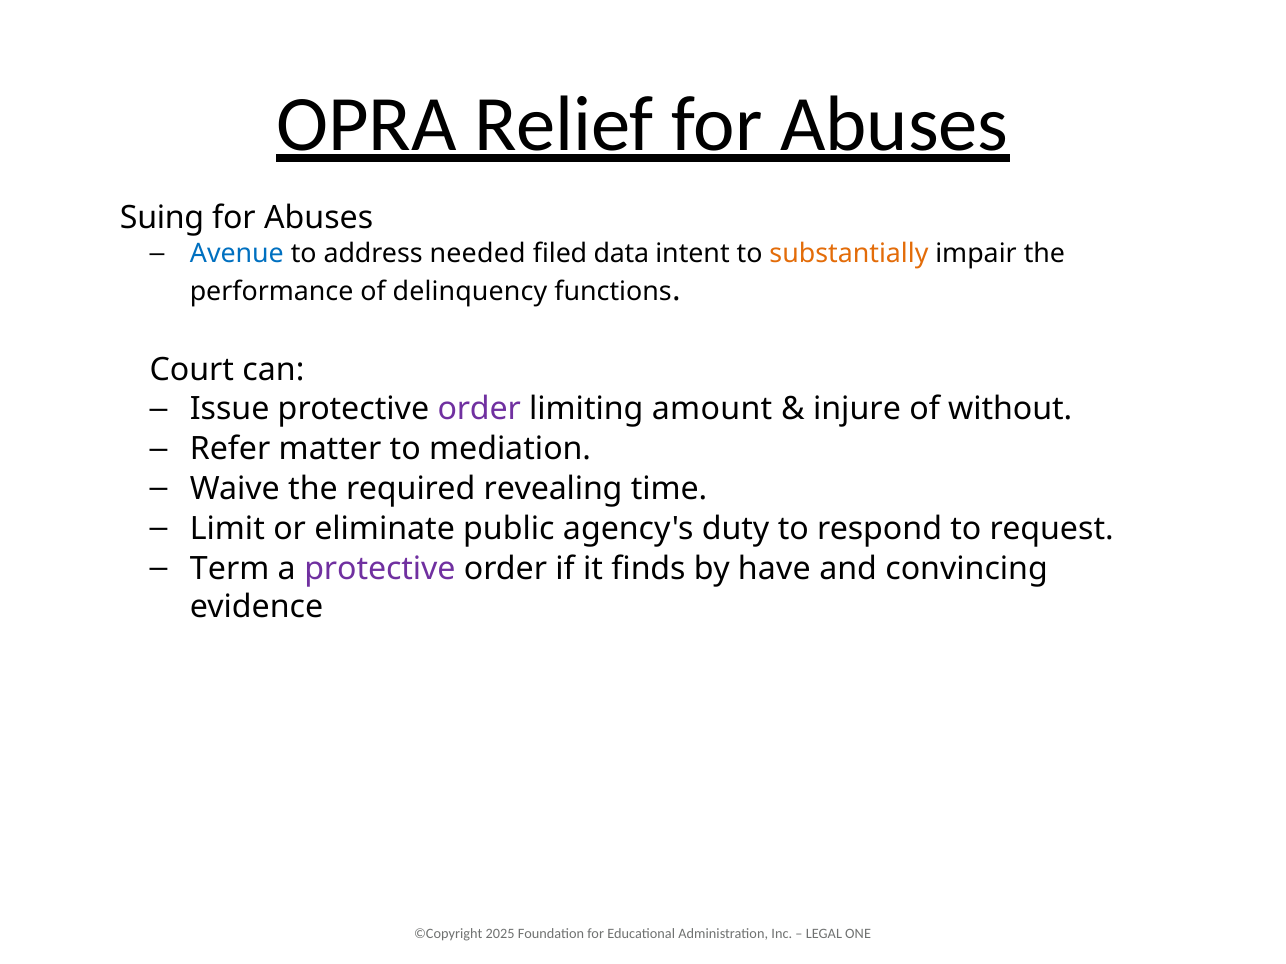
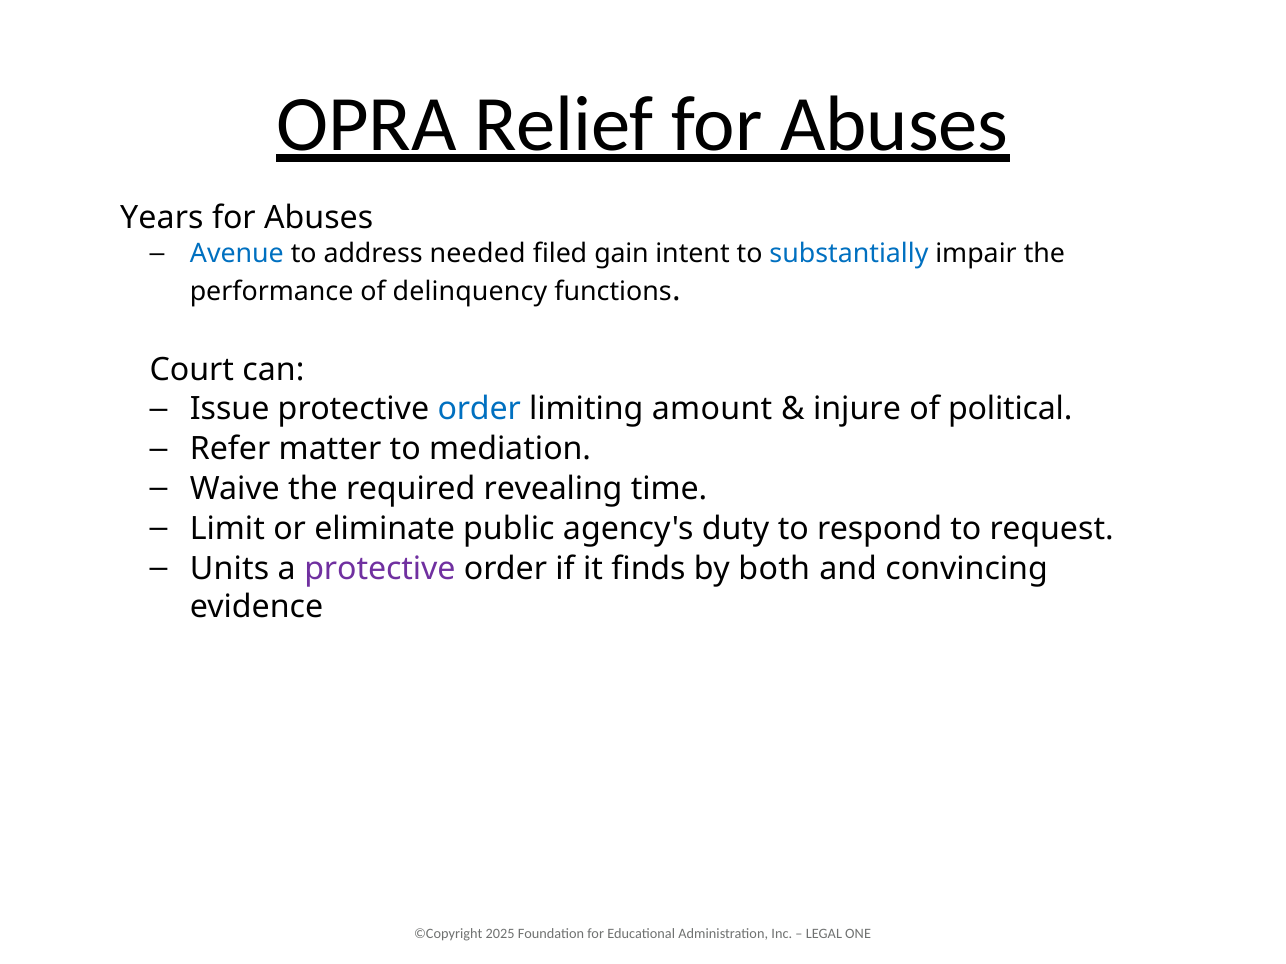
Suing: Suing -> Years
data: data -> gain
substantially colour: orange -> blue
order at (479, 410) colour: purple -> blue
without: without -> political
Term: Term -> Units
have: have -> both
